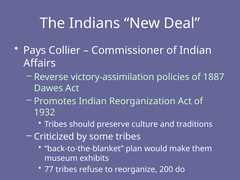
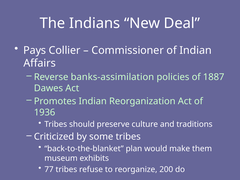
victory-assimilation: victory-assimilation -> banks-assimilation
1932: 1932 -> 1936
